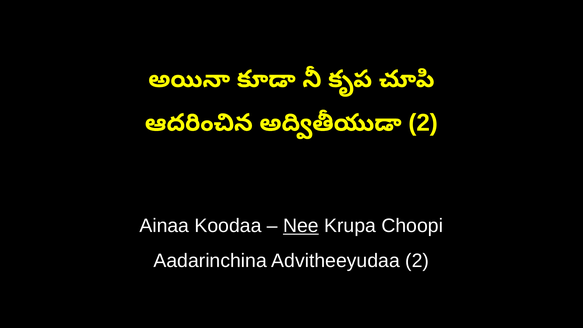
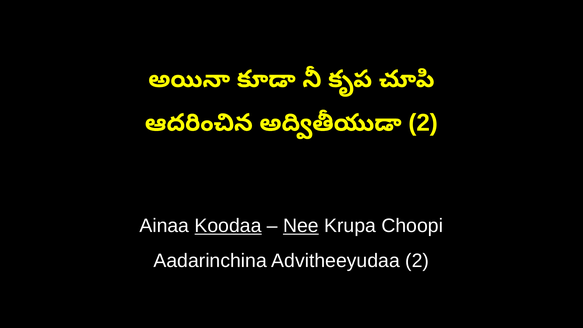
Koodaa underline: none -> present
